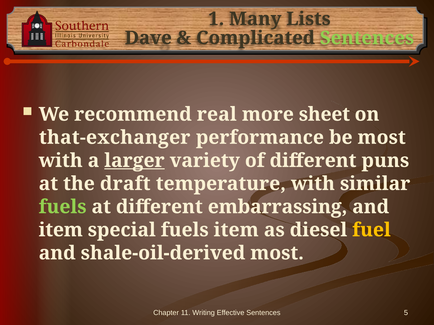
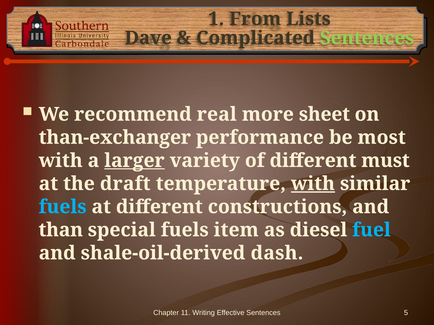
Many: Many -> From
that-exchanger: that-exchanger -> than-exchanger
puns: puns -> must
with at (313, 184) underline: none -> present
fuels at (63, 207) colour: light green -> light blue
embarrassing: embarrassing -> constructions
item at (61, 230): item -> than
fuel colour: yellow -> light blue
shale-oil-derived most: most -> dash
